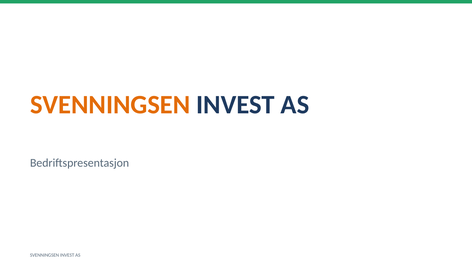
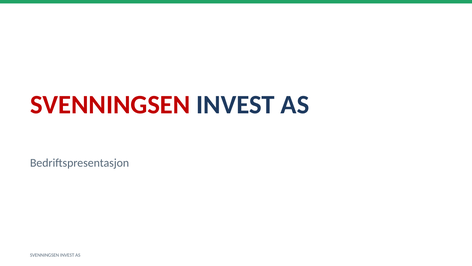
SVENNINGSEN at (110, 105) colour: orange -> red
